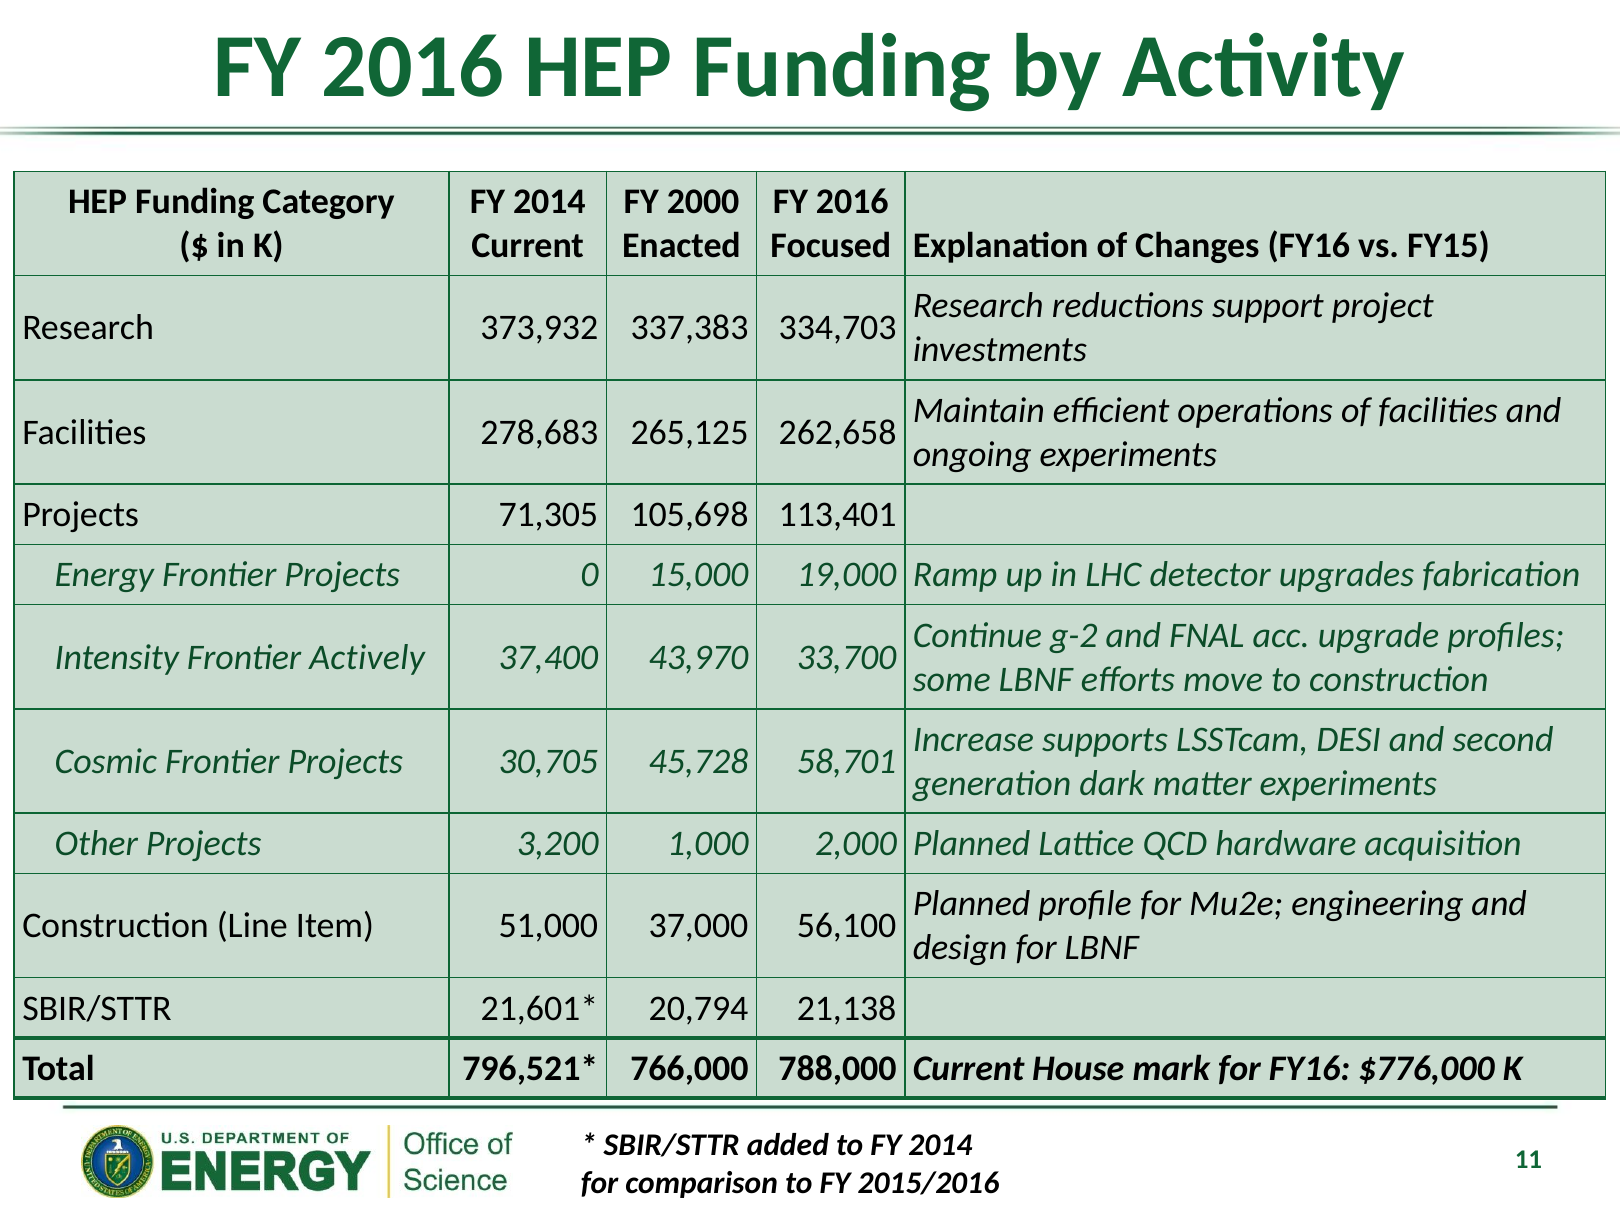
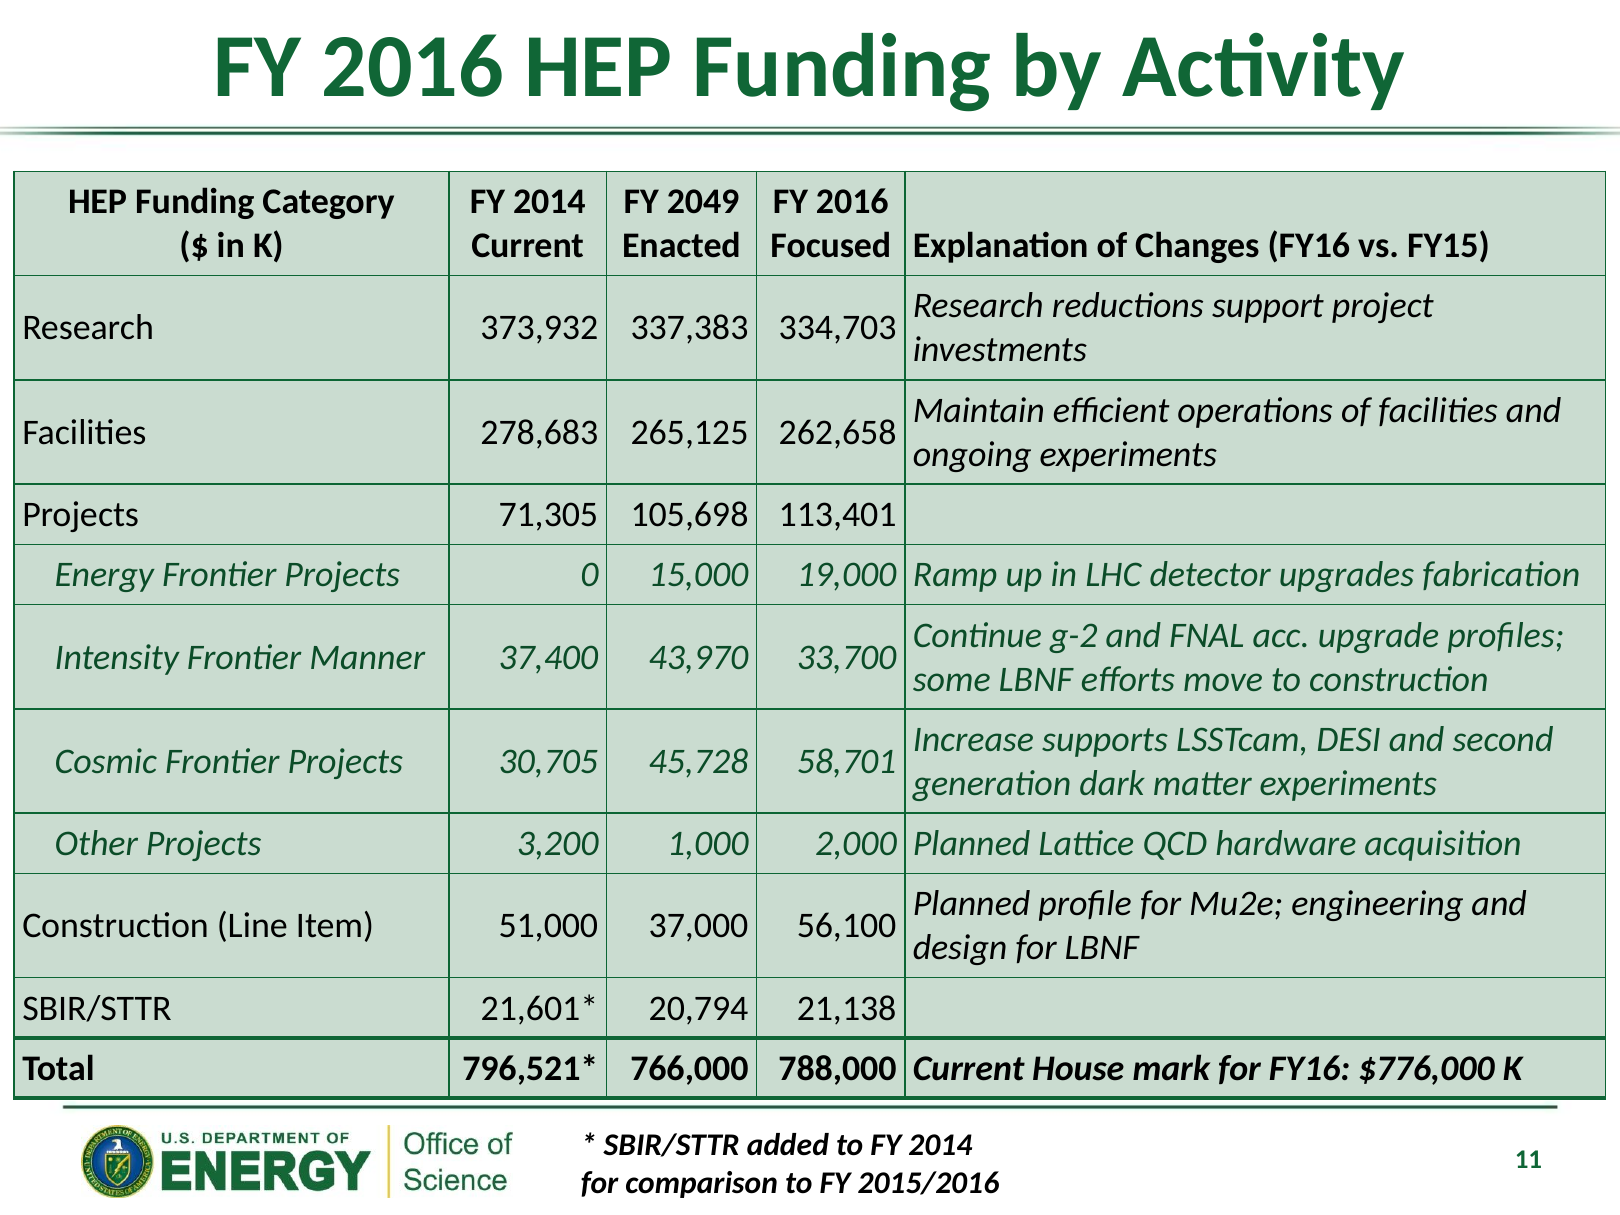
2000: 2000 -> 2049
Actively: Actively -> Manner
